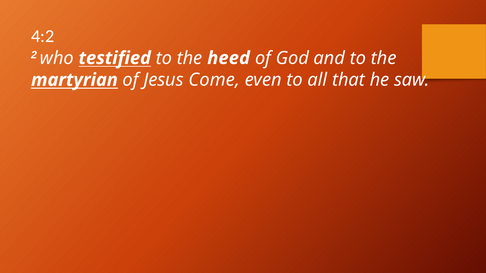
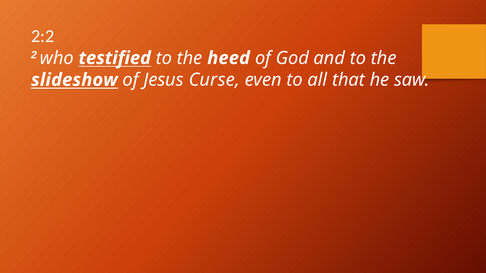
4:2: 4:2 -> 2:2
martyrian: martyrian -> slideshow
Come: Come -> Curse
